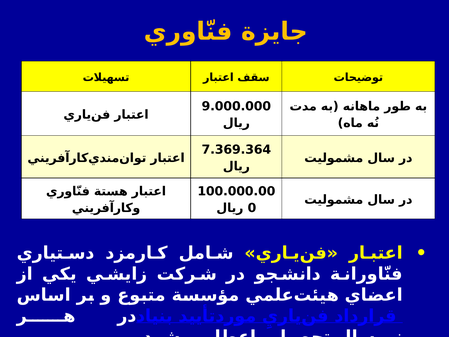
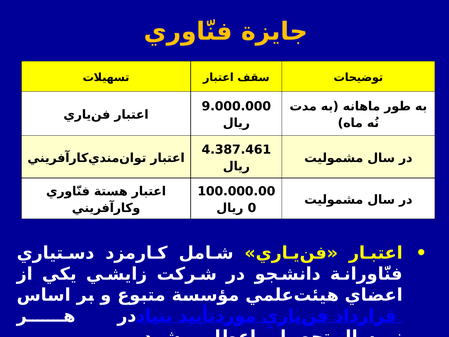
7.369.364: 7.369.364 -> 4.387.461
